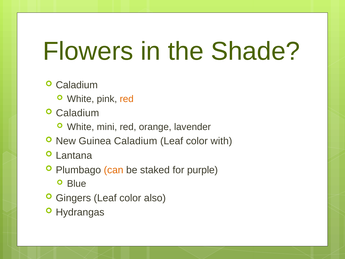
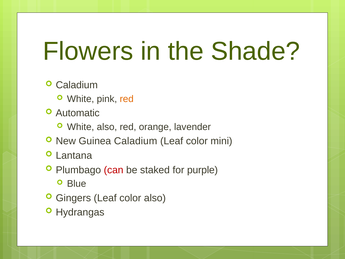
Caladium at (78, 113): Caladium -> Automatic
White mini: mini -> also
with: with -> mini
can colour: orange -> red
